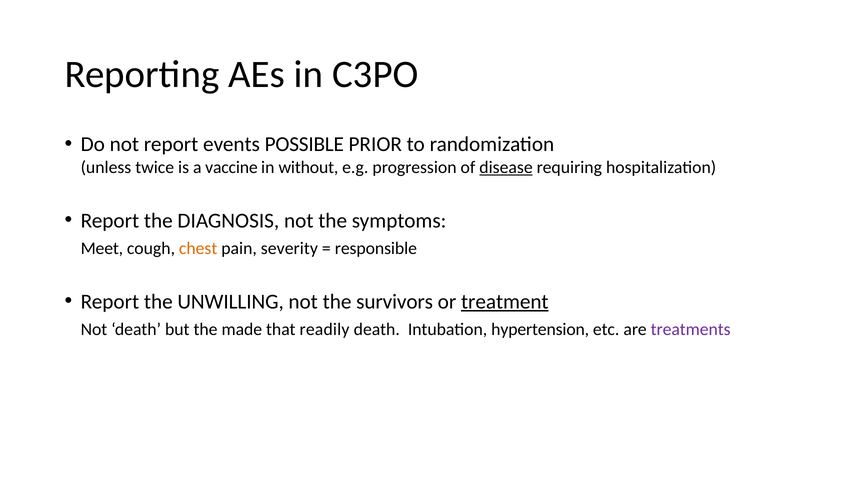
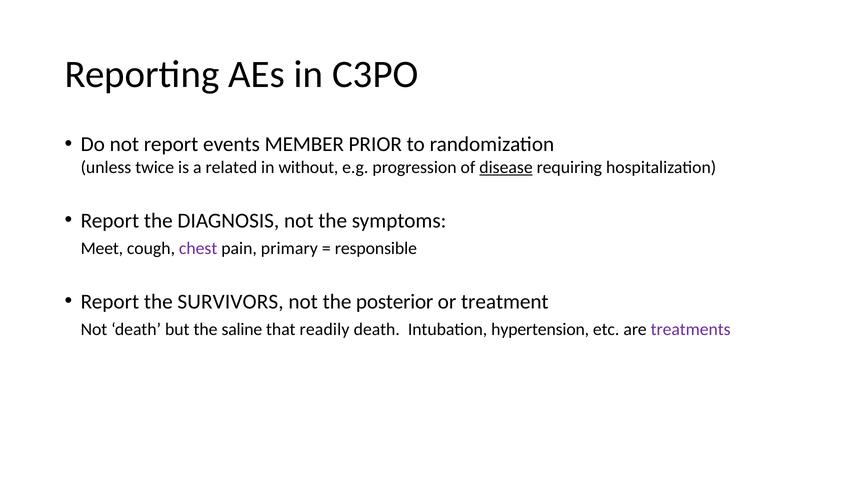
POSSIBLE: POSSIBLE -> MEMBER
vaccine: vaccine -> related
chest colour: orange -> purple
severity: severity -> primary
UNWILLING: UNWILLING -> SURVIVORS
survivors: survivors -> posterior
treatment underline: present -> none
made: made -> saline
